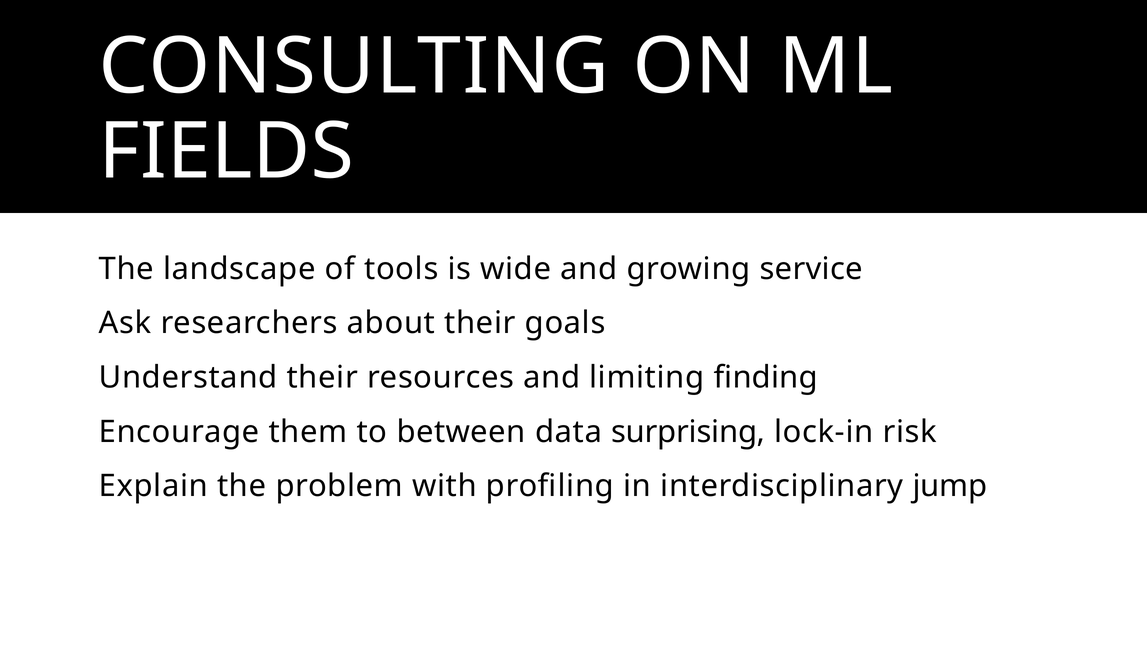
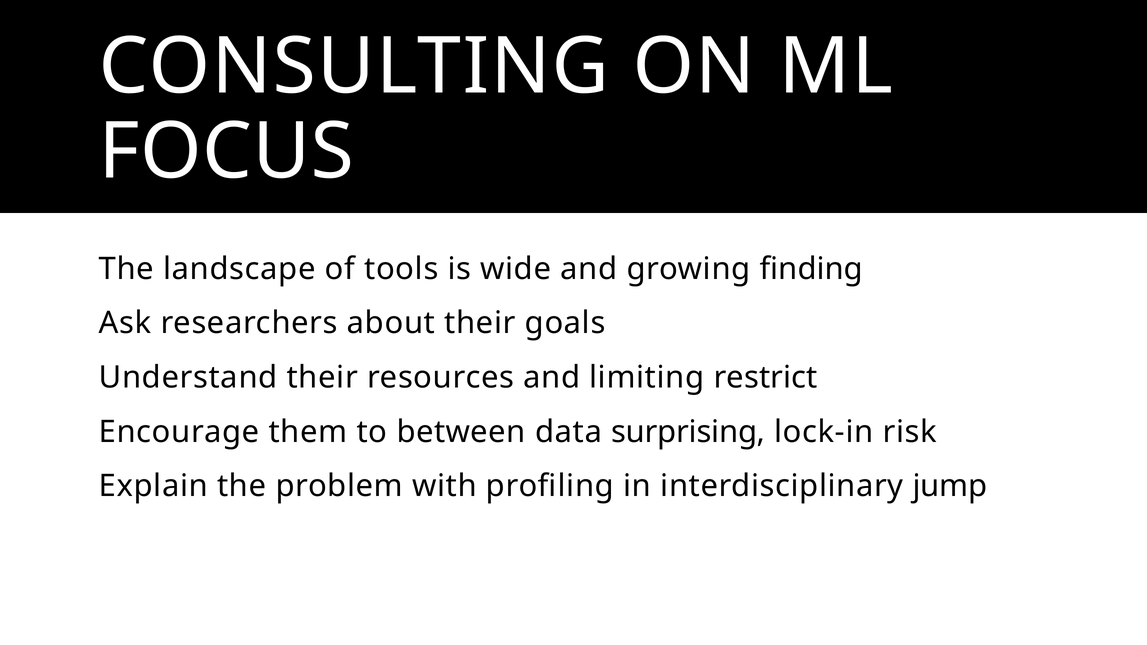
FIELDS: FIELDS -> FOCUS
service: service -> finding
finding: finding -> restrict
